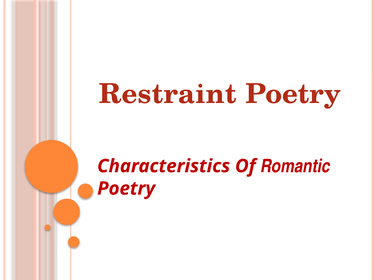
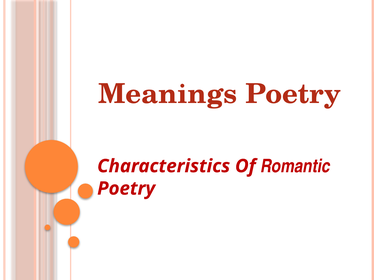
Restraint: Restraint -> Meanings
